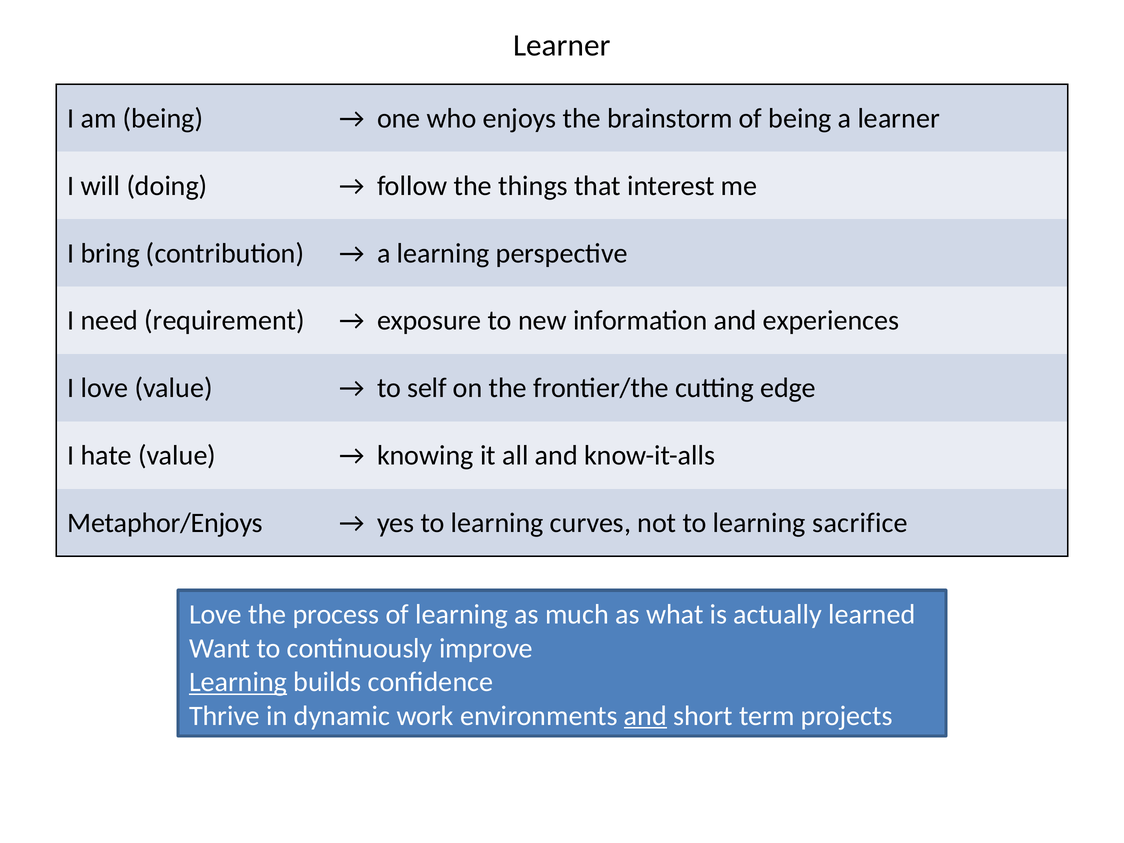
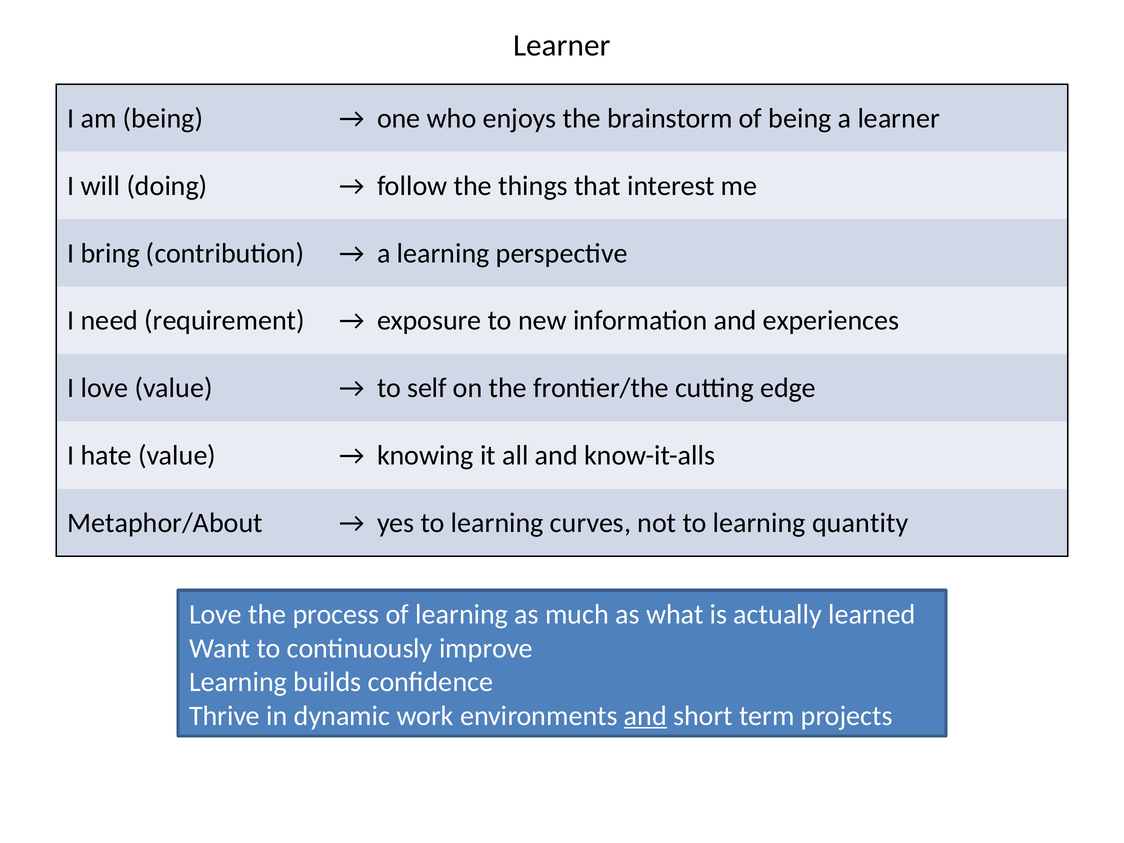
Metaphor/Enjoys: Metaphor/Enjoys -> Metaphor/About
sacrifice: sacrifice -> quantity
Learning at (238, 682) underline: present -> none
